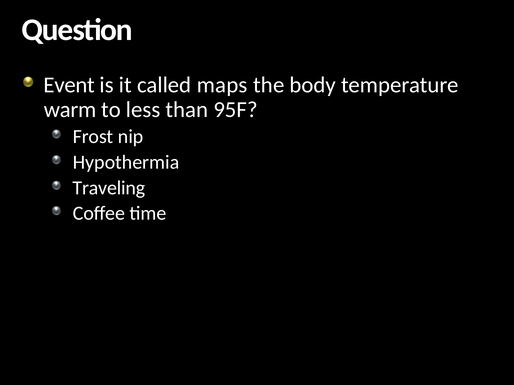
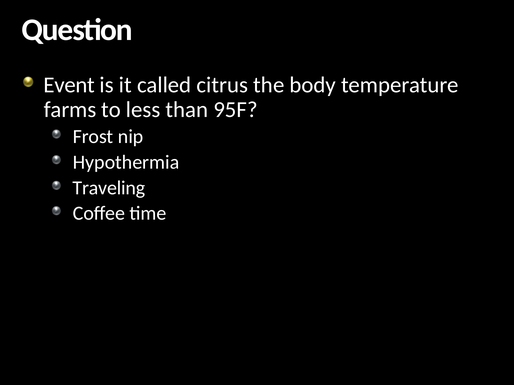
maps: maps -> citrus
warm: warm -> farms
